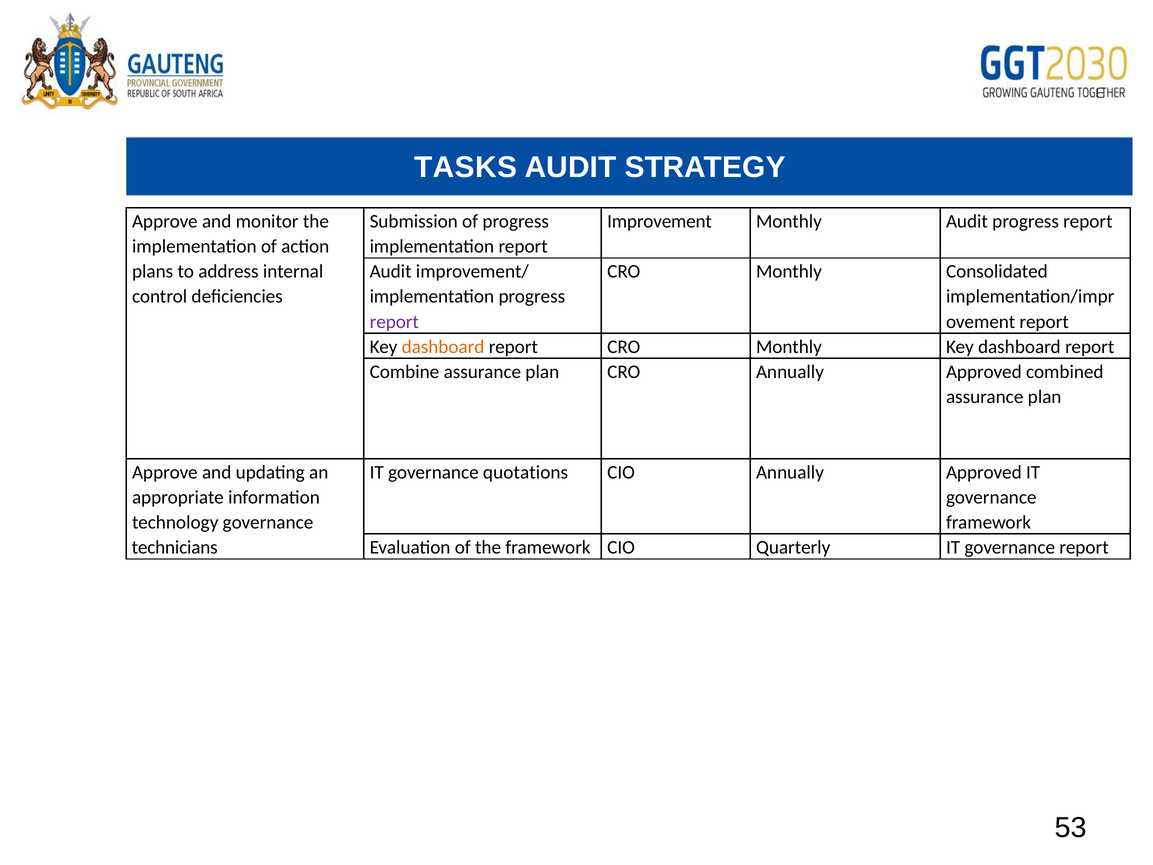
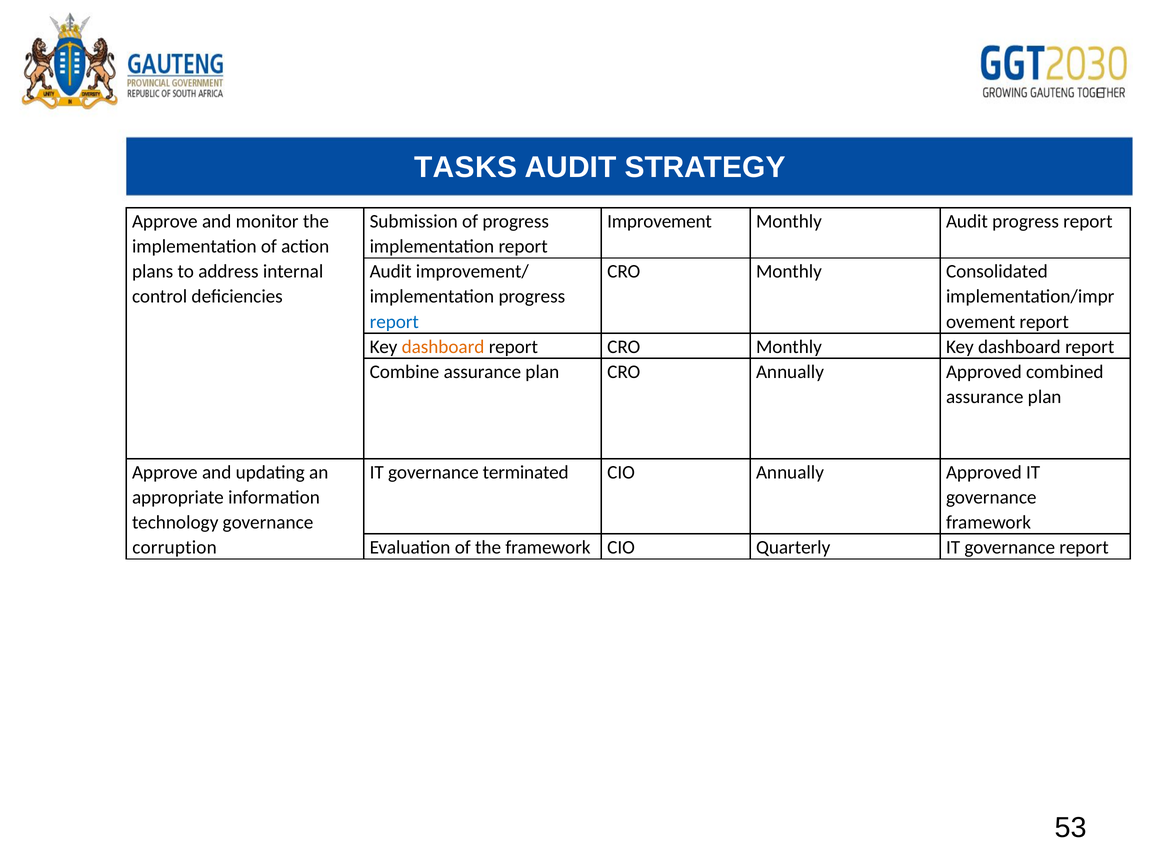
report at (394, 322) colour: purple -> blue
quotations: quotations -> terminated
technicians: technicians -> corruption
